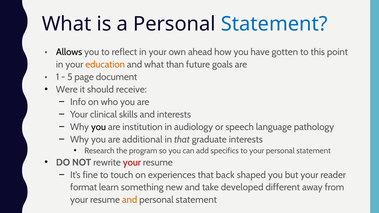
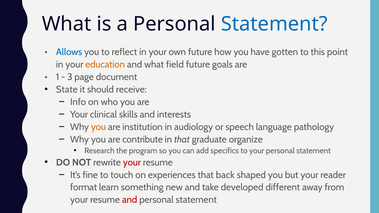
Allows colour: black -> blue
own ahead: ahead -> future
than: than -> field
5: 5 -> 3
Were: Were -> State
you at (98, 127) colour: black -> orange
additional: additional -> contribute
graduate interests: interests -> organize
and at (130, 200) colour: orange -> red
